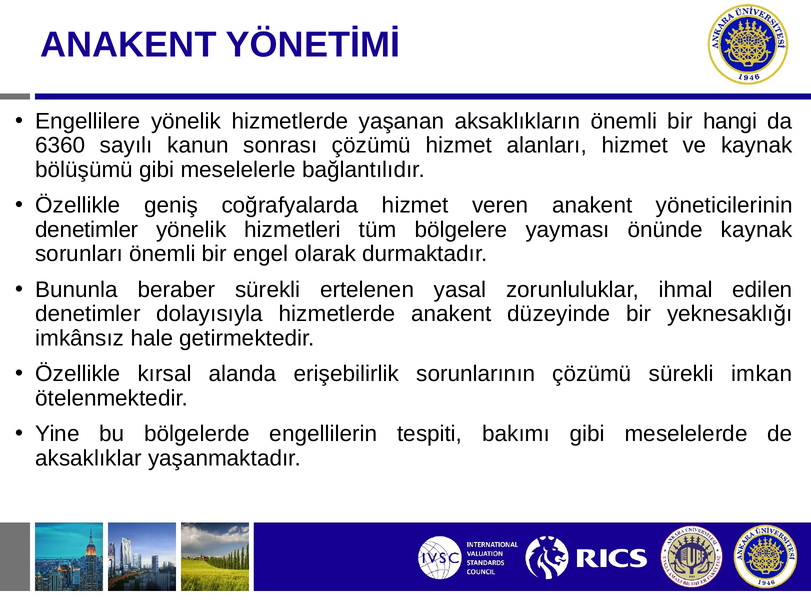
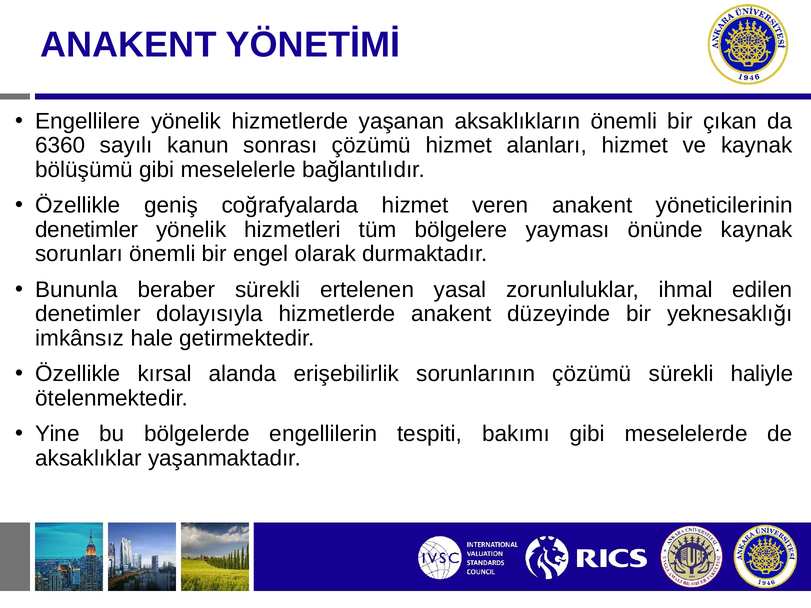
hangi: hangi -> çıkan
imkan: imkan -> haliyle
